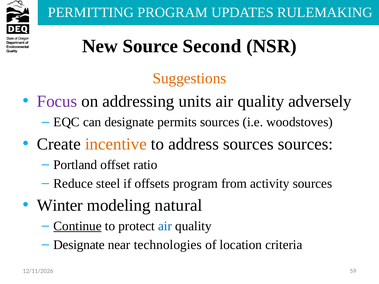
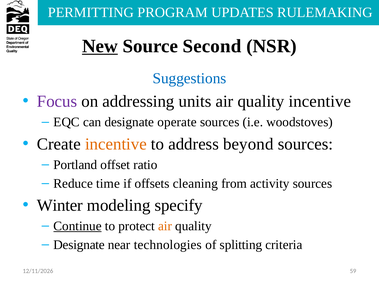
New underline: none -> present
Suggestions colour: orange -> blue
quality adversely: adversely -> incentive
permits: permits -> operate
address sources: sources -> beyond
steel: steel -> time
offsets program: program -> cleaning
natural: natural -> specify
air at (165, 226) colour: blue -> orange
location: location -> splitting
